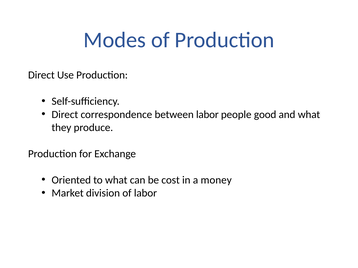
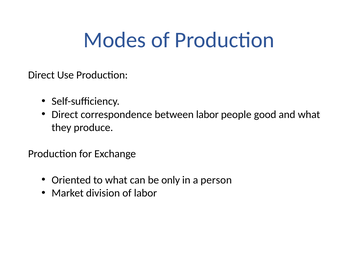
cost: cost -> only
money: money -> person
